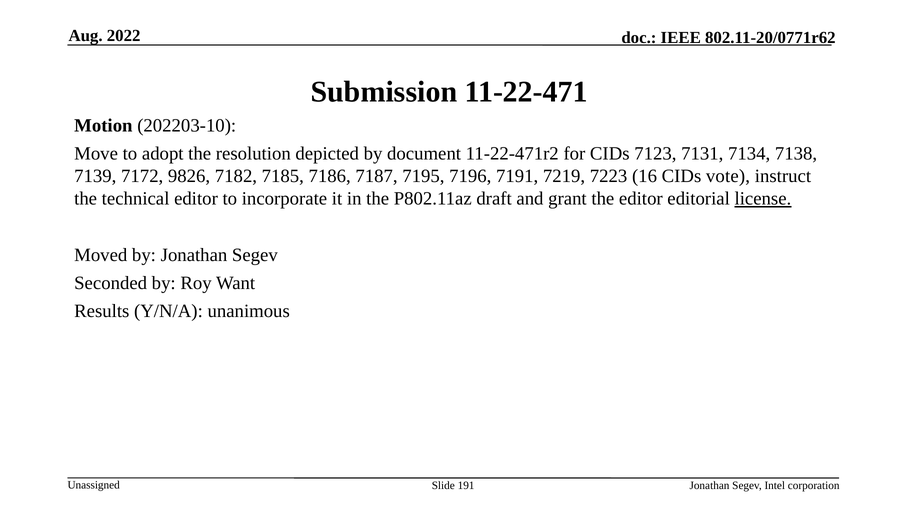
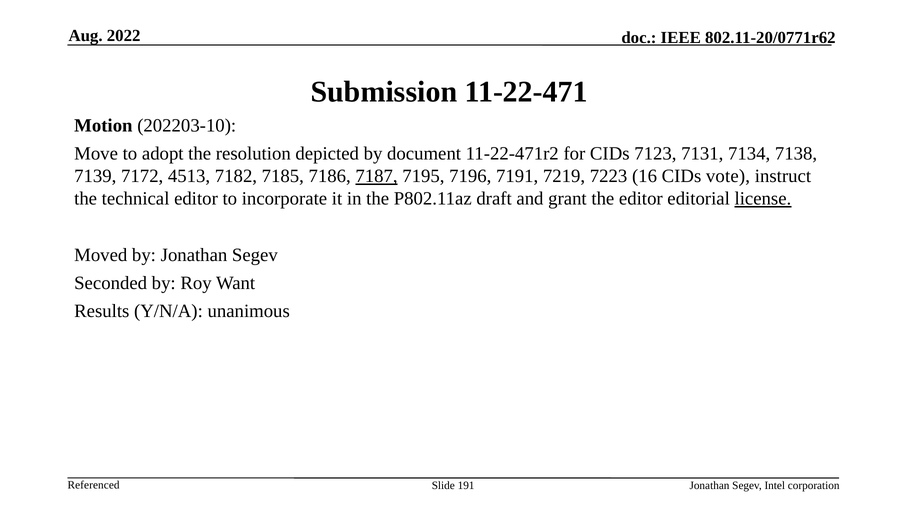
9826: 9826 -> 4513
7187 underline: none -> present
Unassigned: Unassigned -> Referenced
